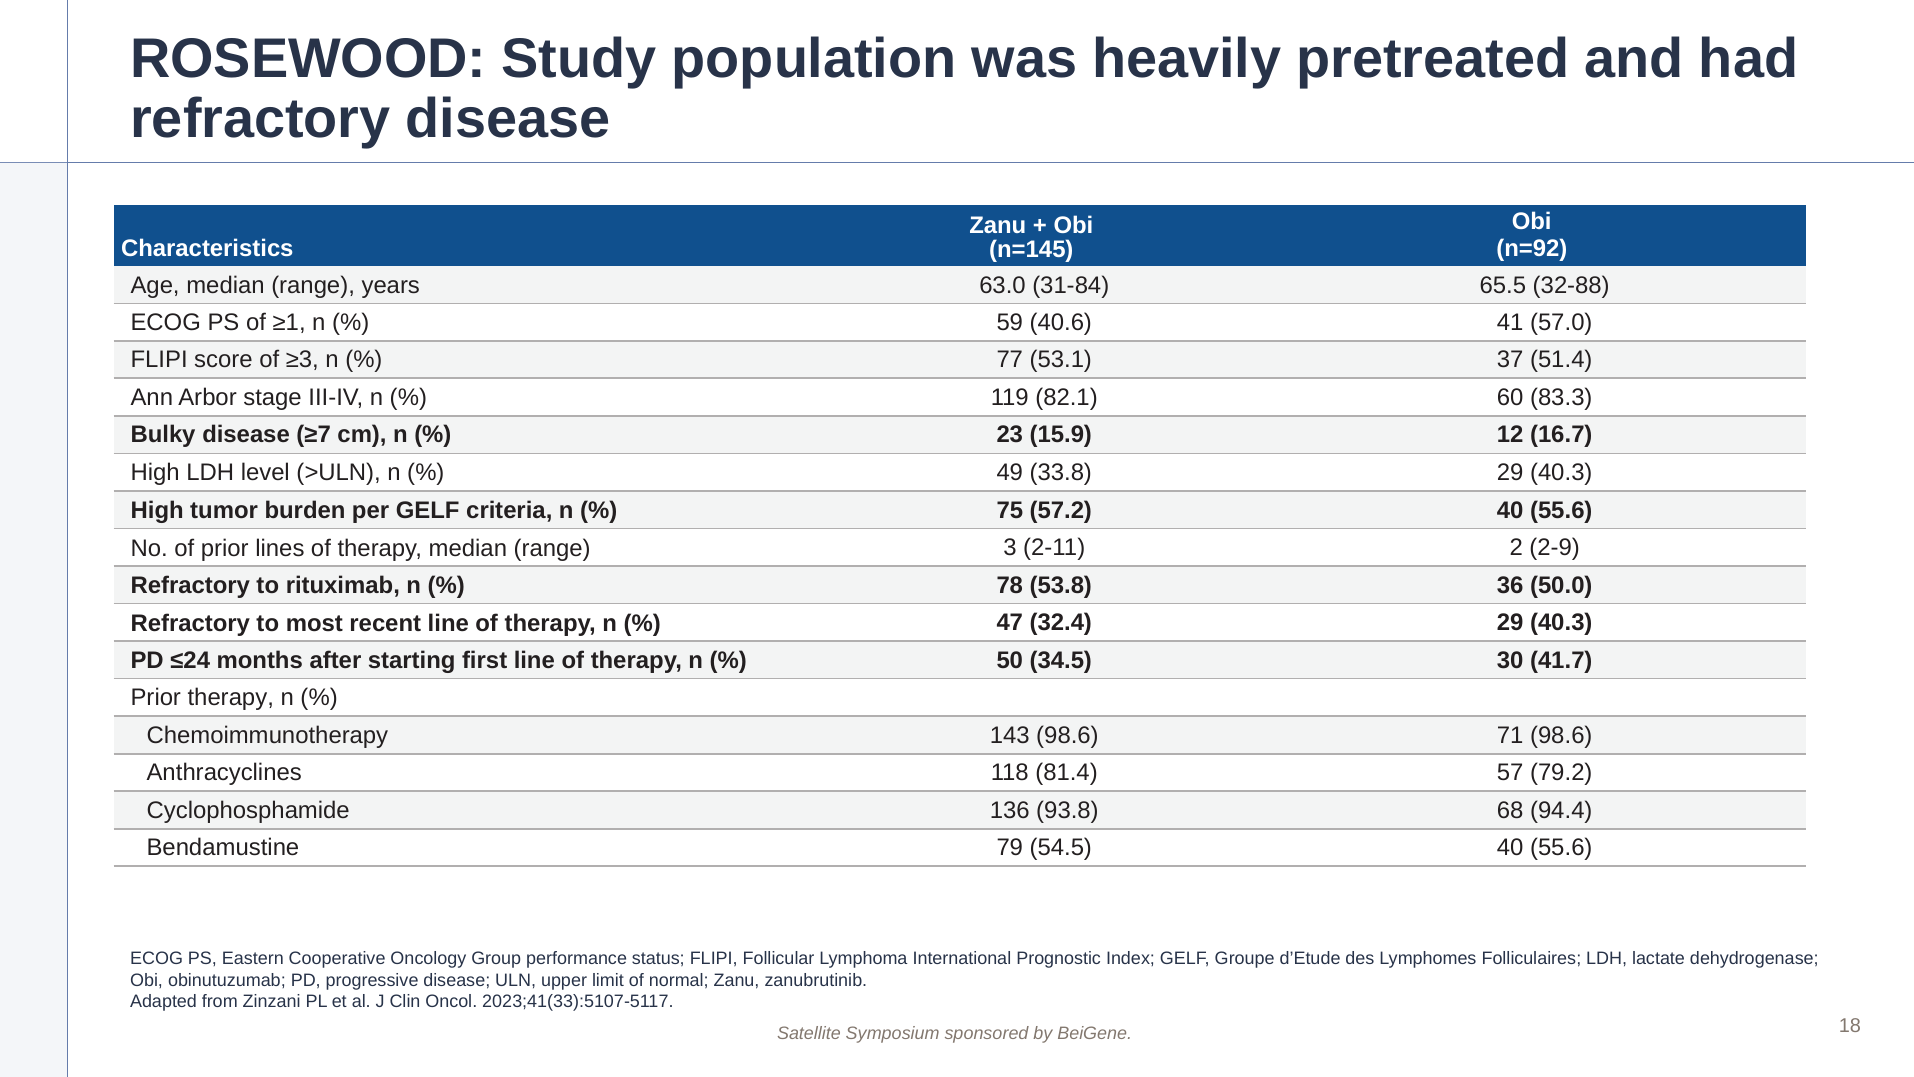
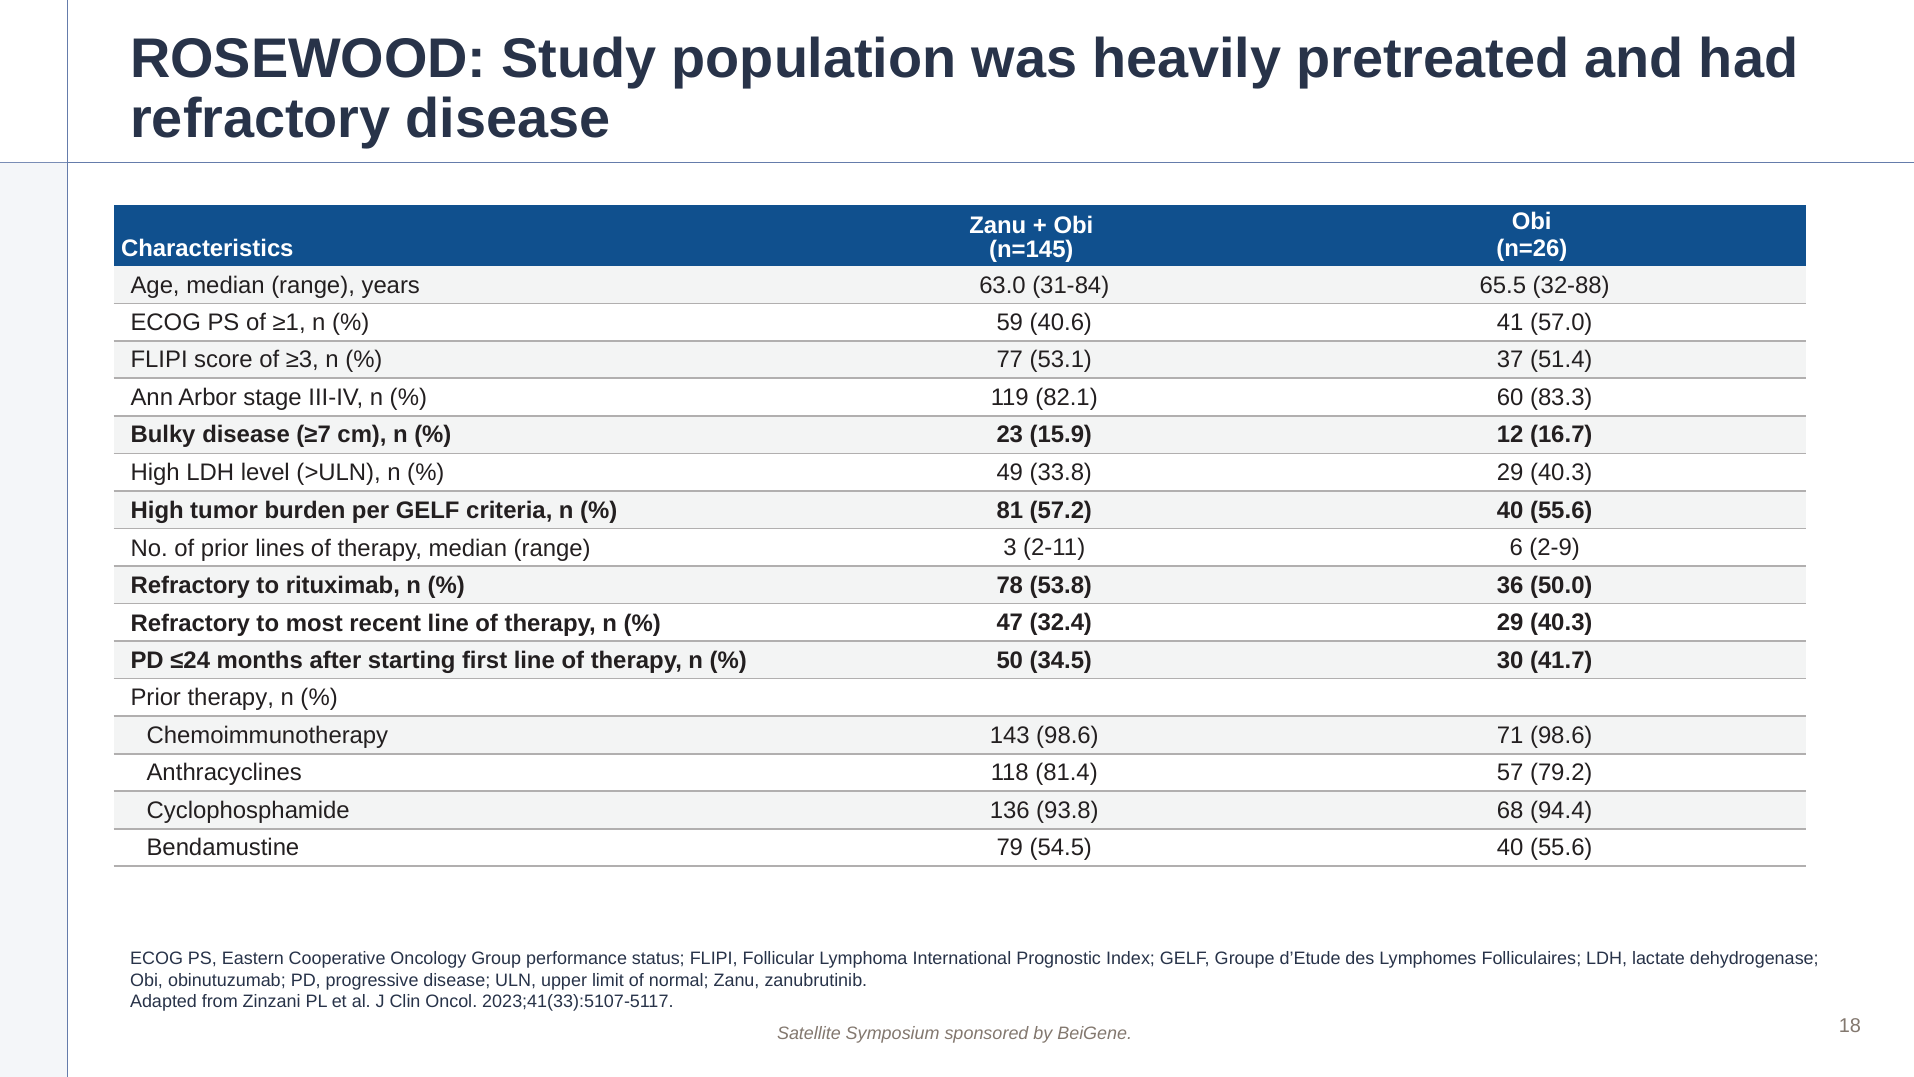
n=92: n=92 -> n=26
75: 75 -> 81
2: 2 -> 6
